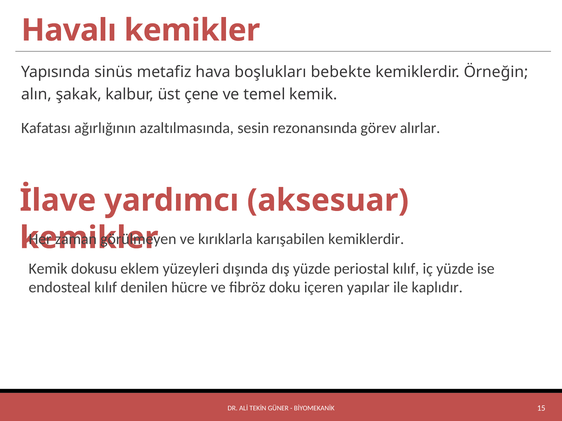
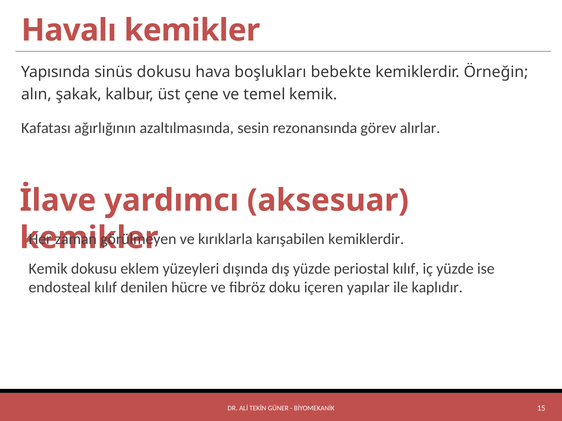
sinüs metafiz: metafiz -> dokusu
